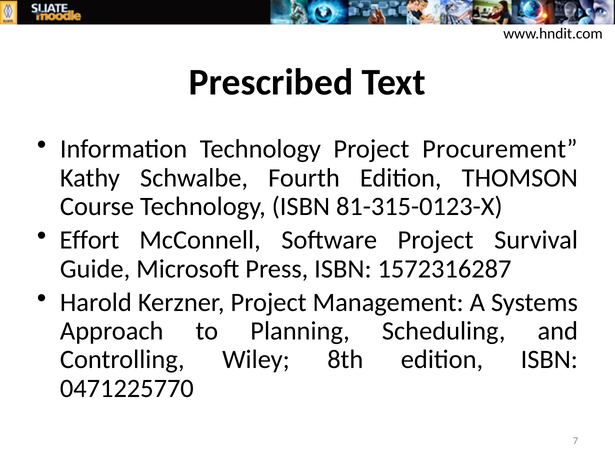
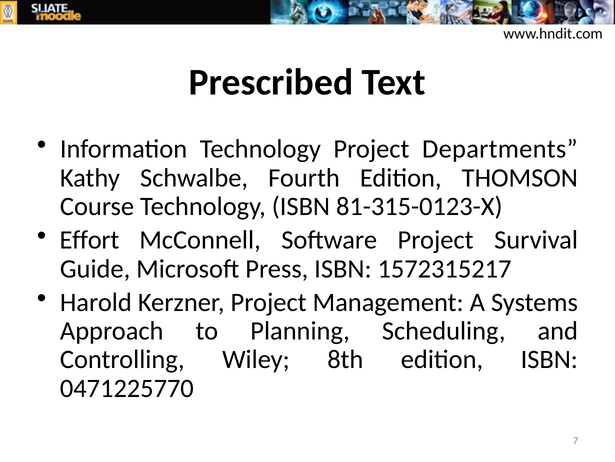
Procurement: Procurement -> Departments
1572316287: 1572316287 -> 1572315217
